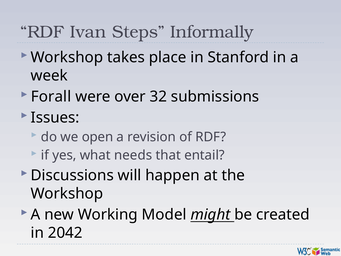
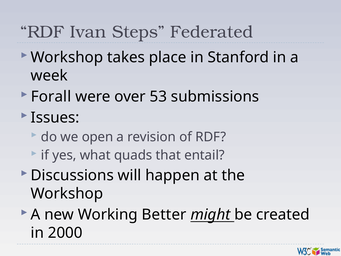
Informally: Informally -> Federated
32: 32 -> 53
needs: needs -> quads
Model: Model -> Better
2042: 2042 -> 2000
